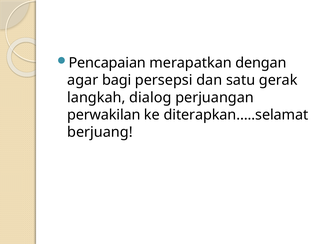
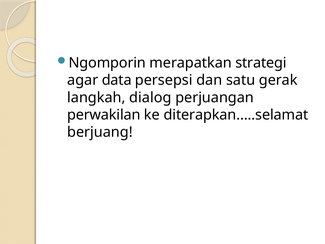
Pencapaian: Pencapaian -> Ngomporin
dengan: dengan -> strategi
bagi: bagi -> data
